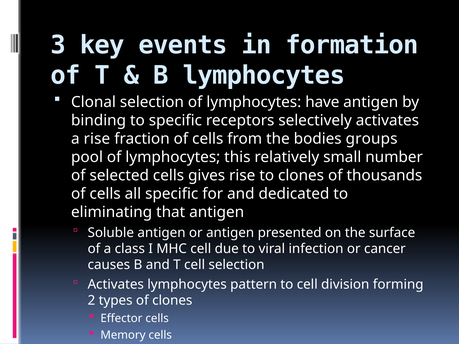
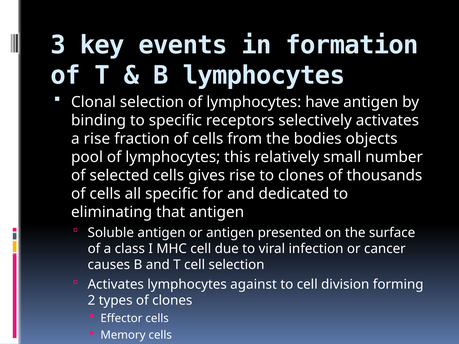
groups: groups -> objects
pattern: pattern -> against
